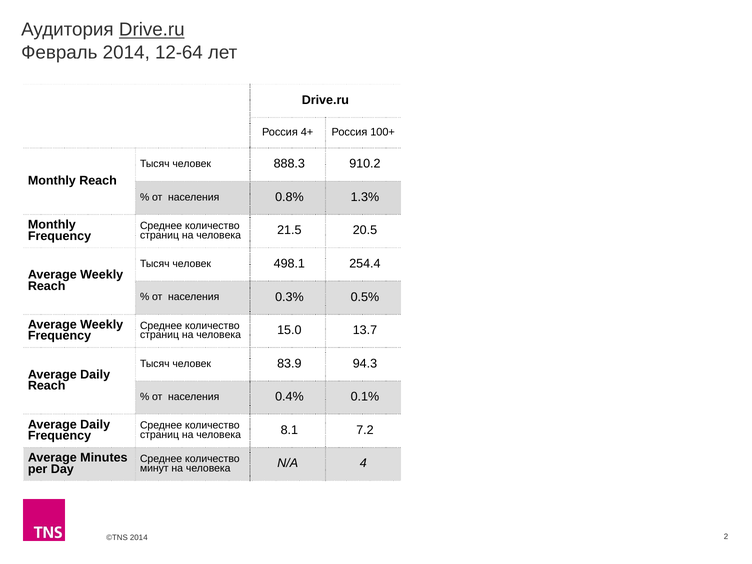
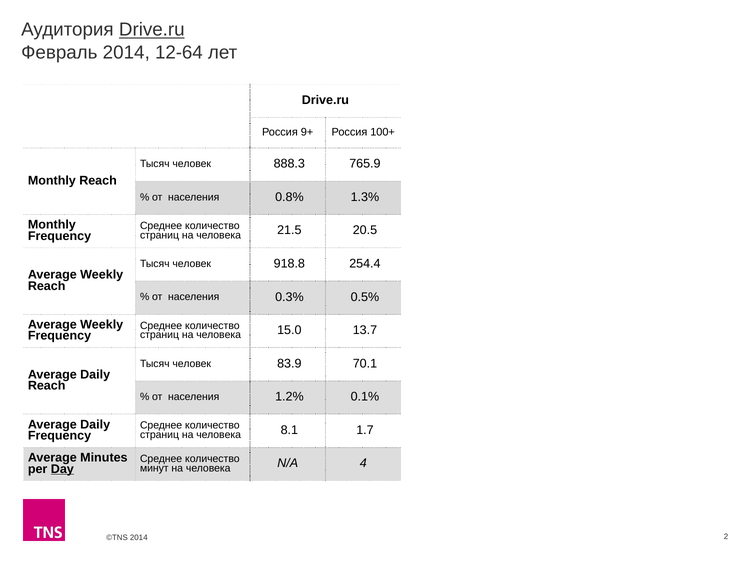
4+: 4+ -> 9+
910.2: 910.2 -> 765.9
498.1: 498.1 -> 918.8
94.3: 94.3 -> 70.1
0.4%: 0.4% -> 1.2%
7.2: 7.2 -> 1.7
Day underline: none -> present
